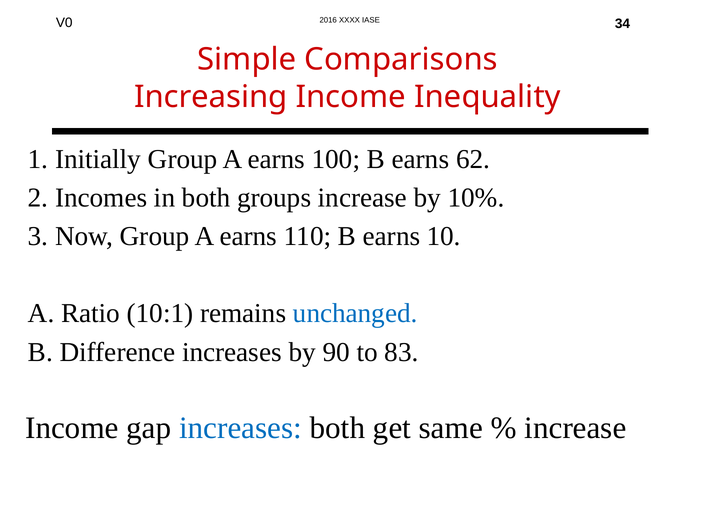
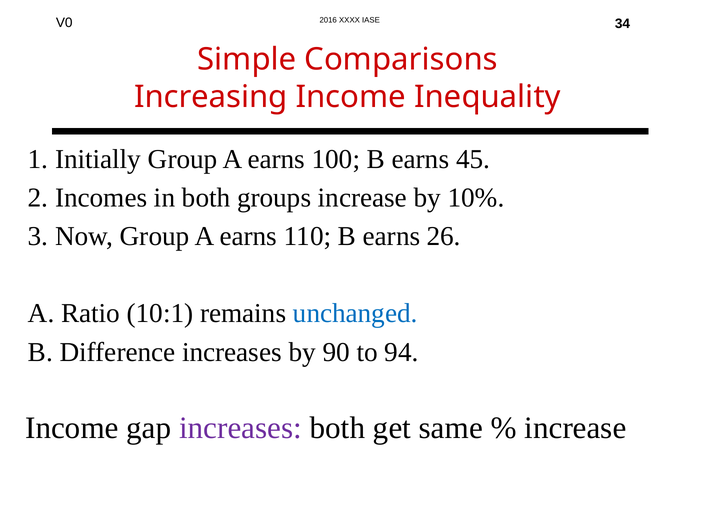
62: 62 -> 45
10: 10 -> 26
83: 83 -> 94
increases at (241, 428) colour: blue -> purple
